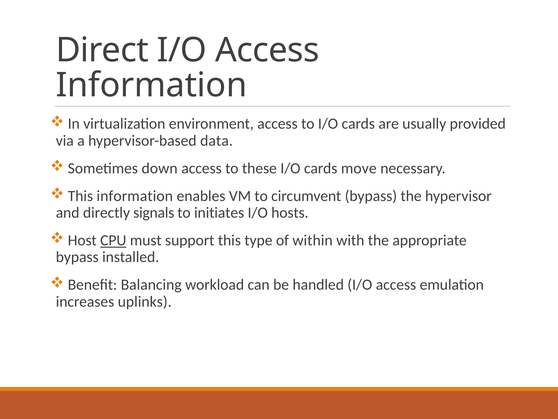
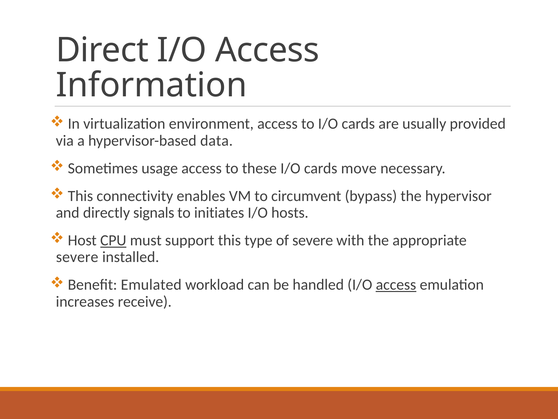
down: down -> usage
This information: information -> connectivity
of within: within -> severe
bypass at (77, 257): bypass -> severe
Balancing: Balancing -> Emulated
access at (396, 284) underline: none -> present
uplinks: uplinks -> receive
